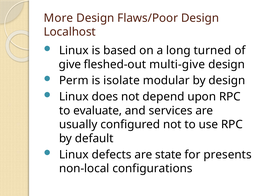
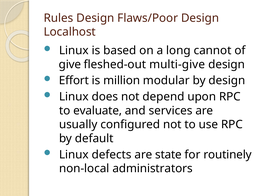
More: More -> Rules
turned: turned -> cannot
Perm: Perm -> Effort
isolate: isolate -> million
presents: presents -> routinely
configurations: configurations -> administrators
